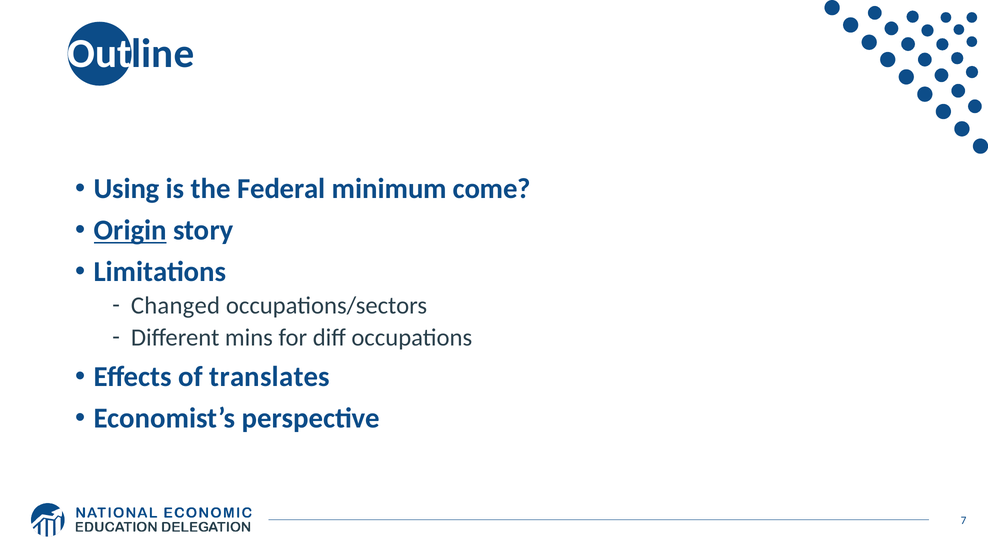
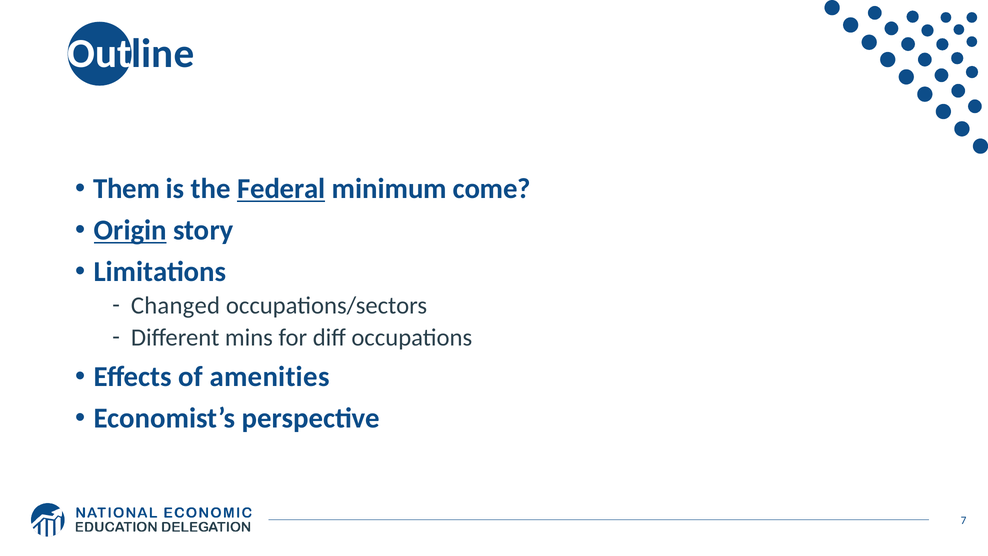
Using: Using -> Them
Federal underline: none -> present
translates: translates -> amenities
